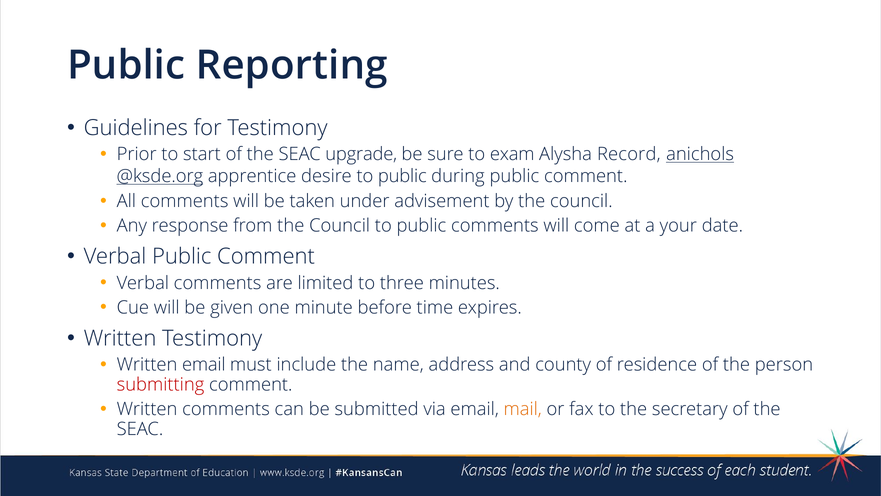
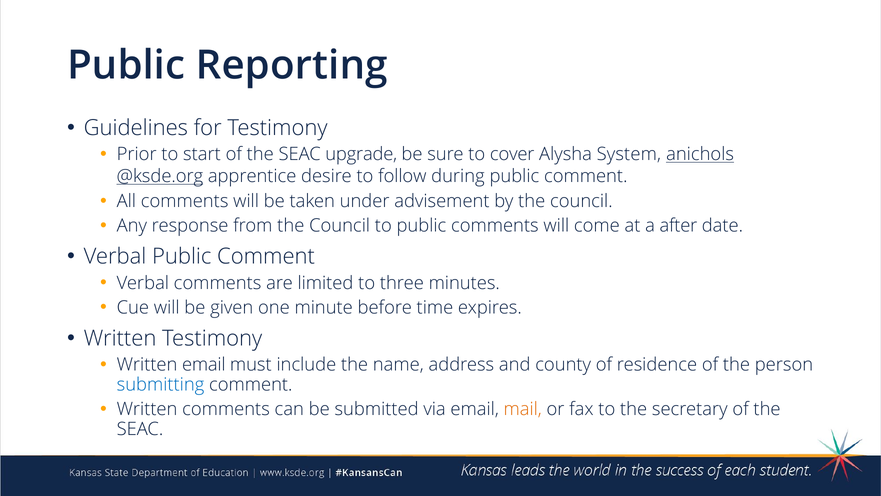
exam: exam -> cover
Record: Record -> System
desire to public: public -> follow
your: your -> after
submitting colour: red -> blue
